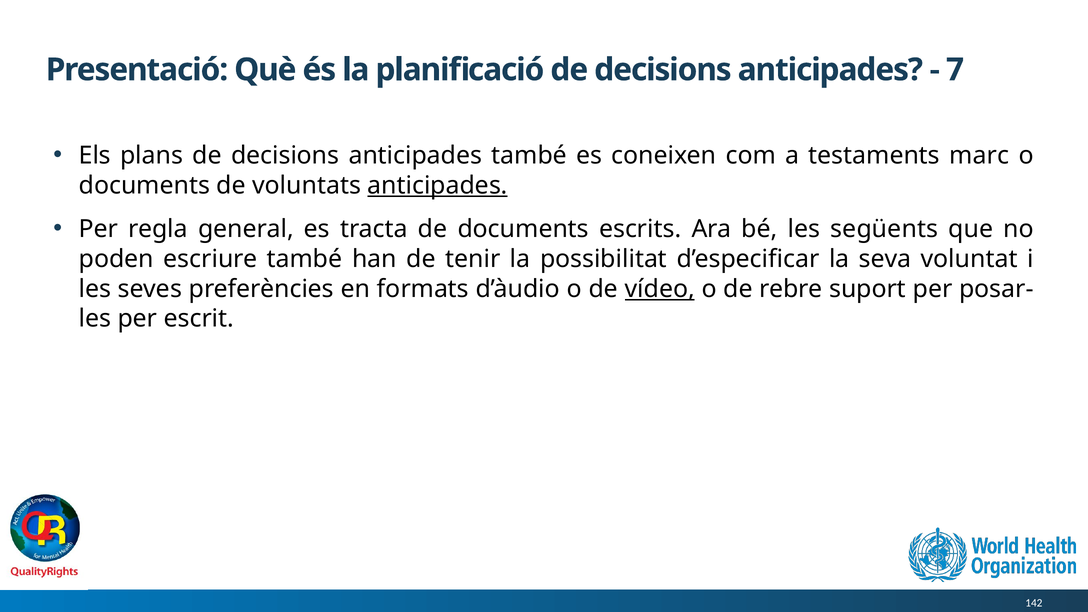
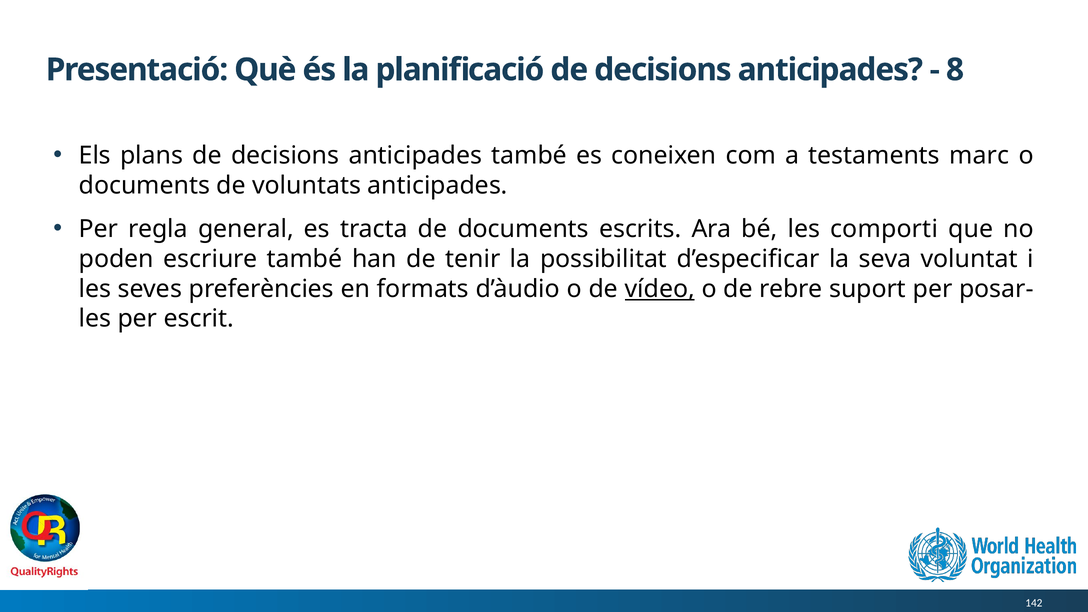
7: 7 -> 8
anticipades at (437, 185) underline: present -> none
següents: següents -> comporti
